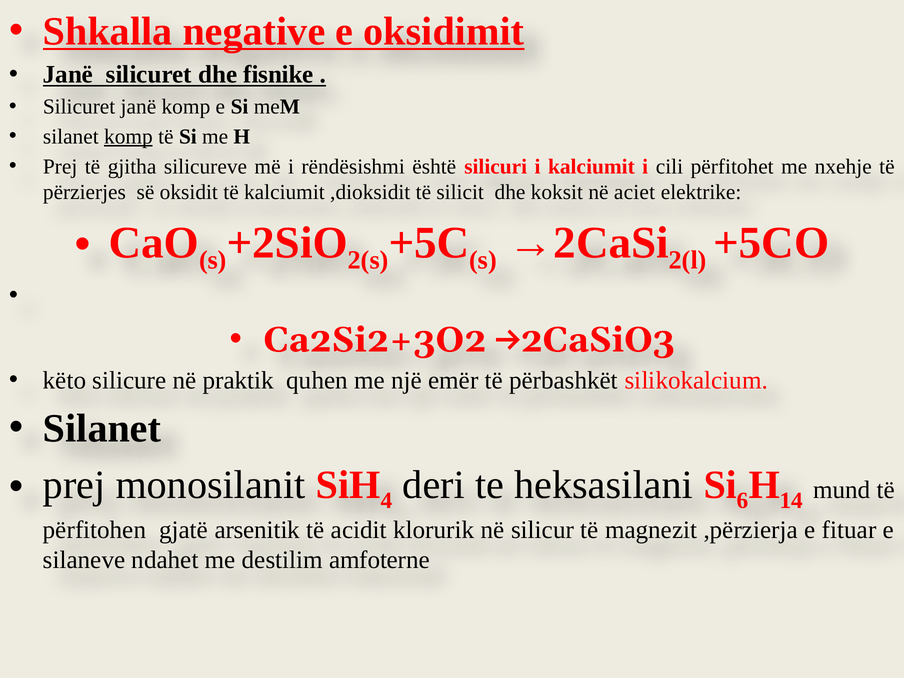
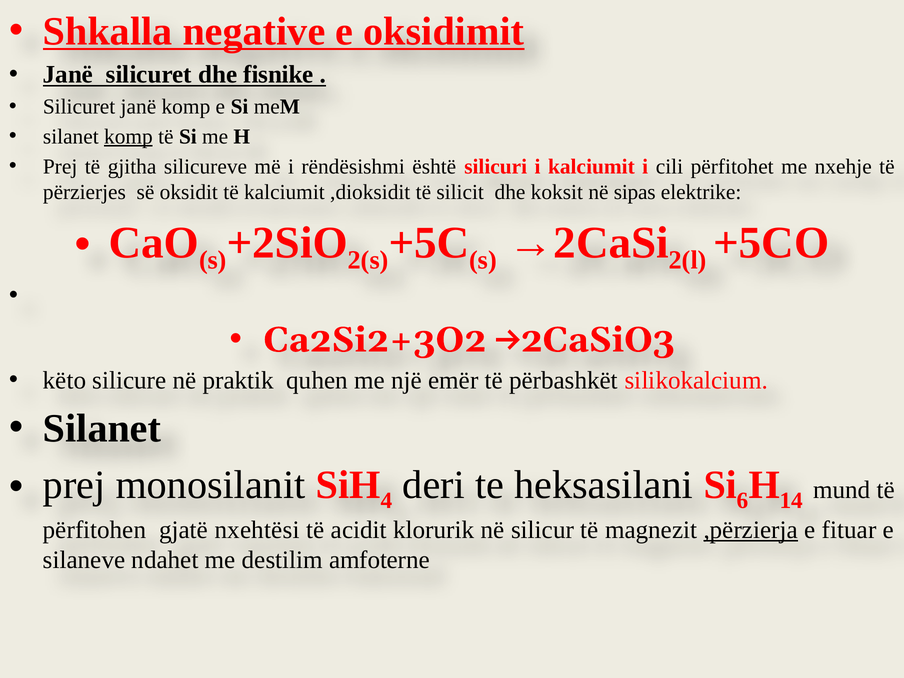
aciet: aciet -> sipas
arsenitik: arsenitik -> nxehtësi
,përzierja underline: none -> present
